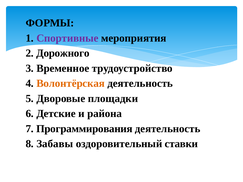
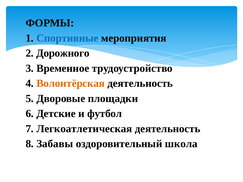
Спортивные colour: purple -> blue
района: района -> футбол
Программирования: Программирования -> Легкоатлетическая
ставки: ставки -> школа
